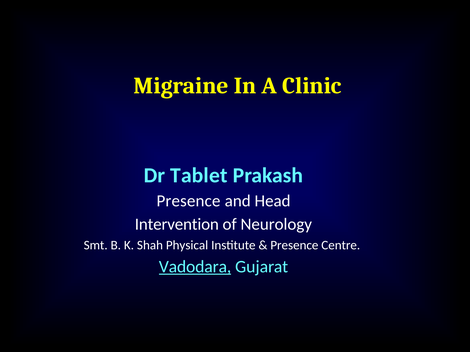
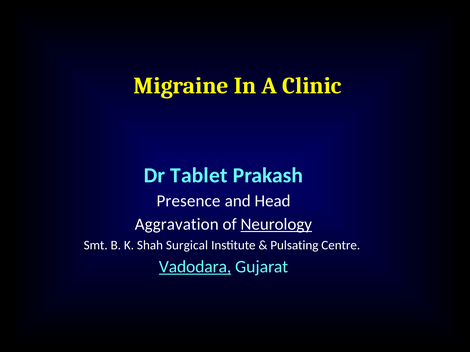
Intervention: Intervention -> Aggravation
Neurology underline: none -> present
Physical: Physical -> Surgical
Presence at (294, 246): Presence -> Pulsating
